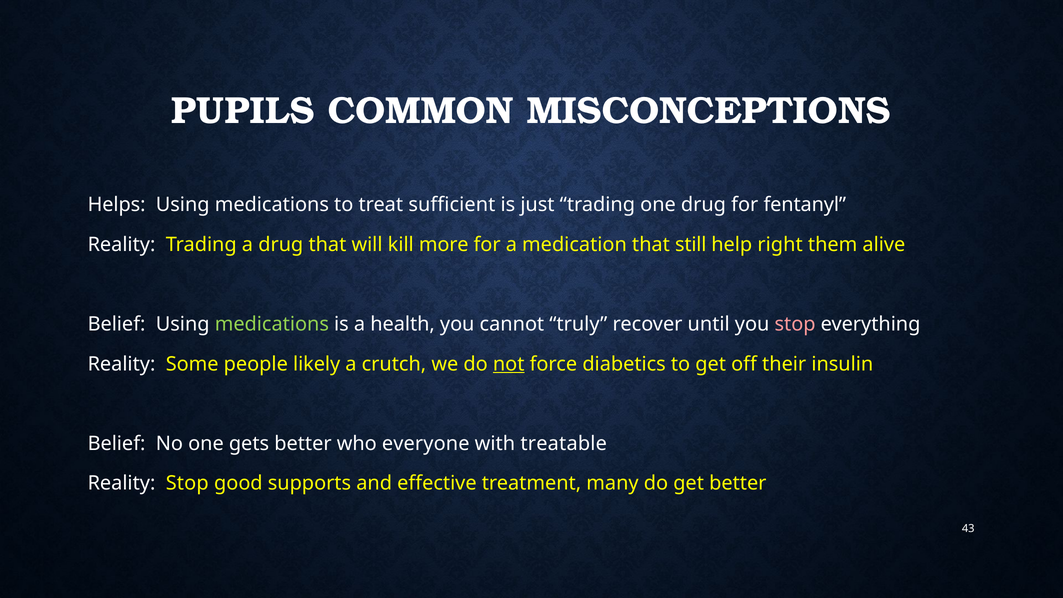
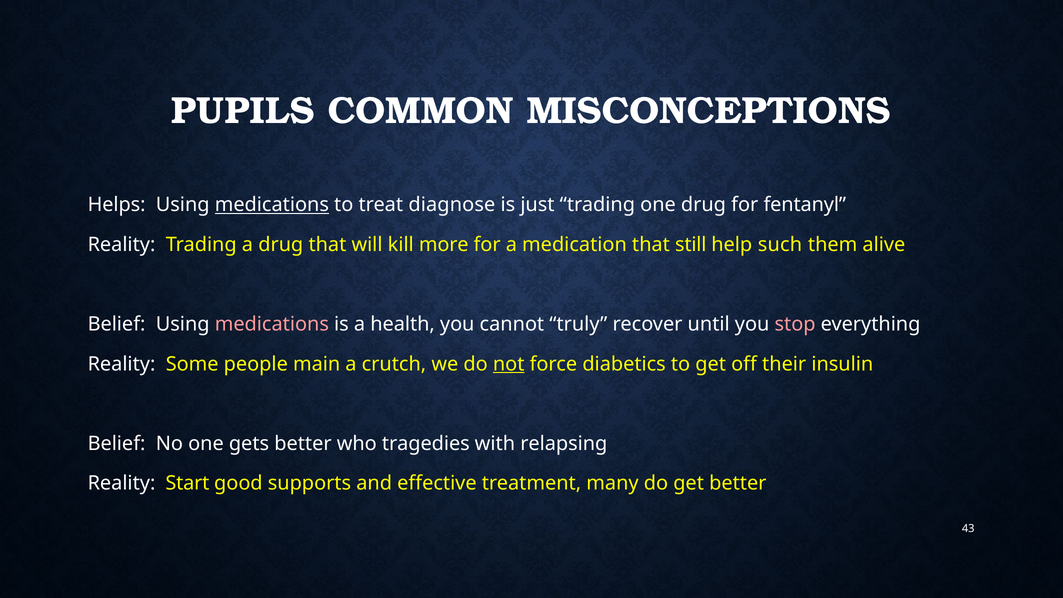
medications at (272, 205) underline: none -> present
sufficient: sufficient -> diagnose
right: right -> such
medications at (272, 324) colour: light green -> pink
likely: likely -> main
everyone: everyone -> tragedies
treatable: treatable -> relapsing
Reality Stop: Stop -> Start
